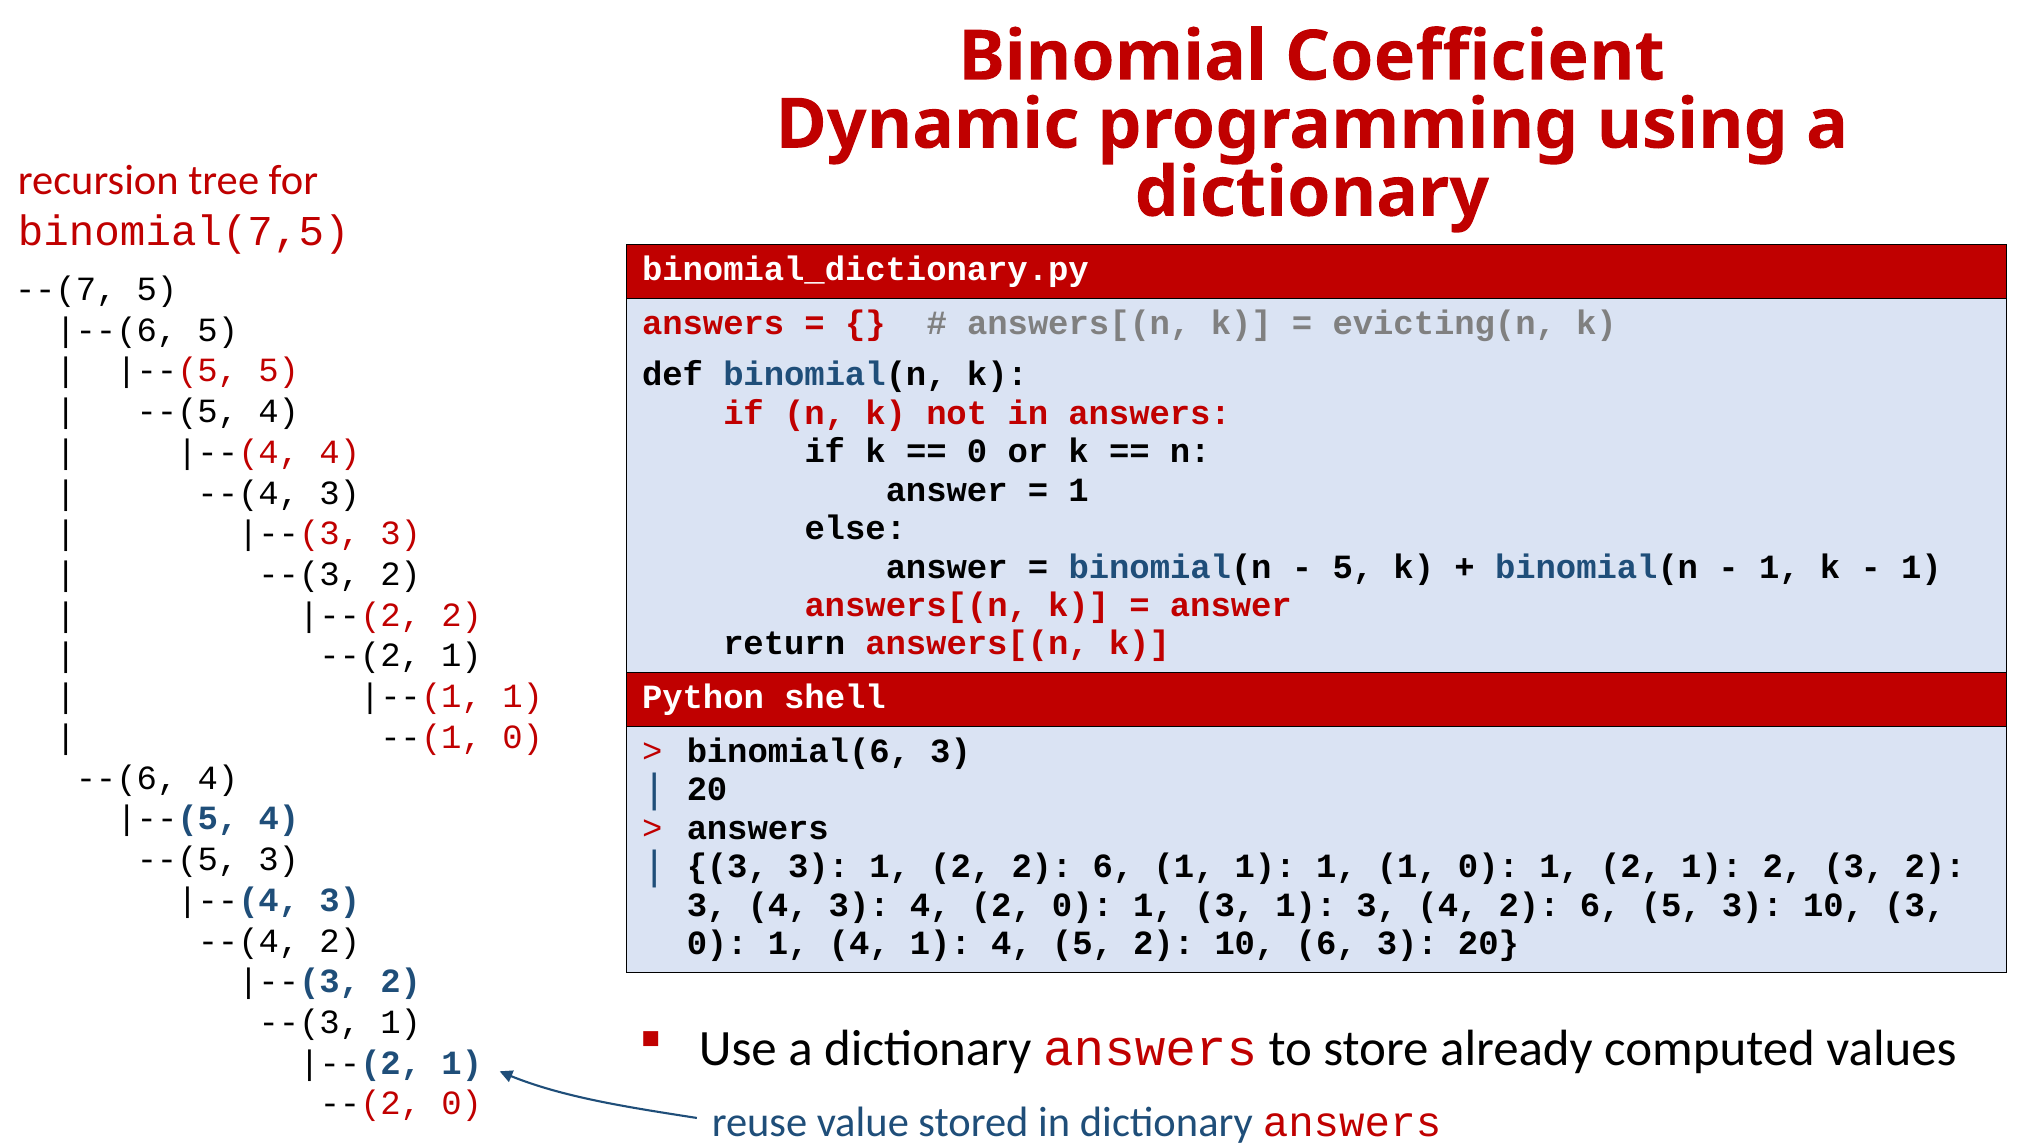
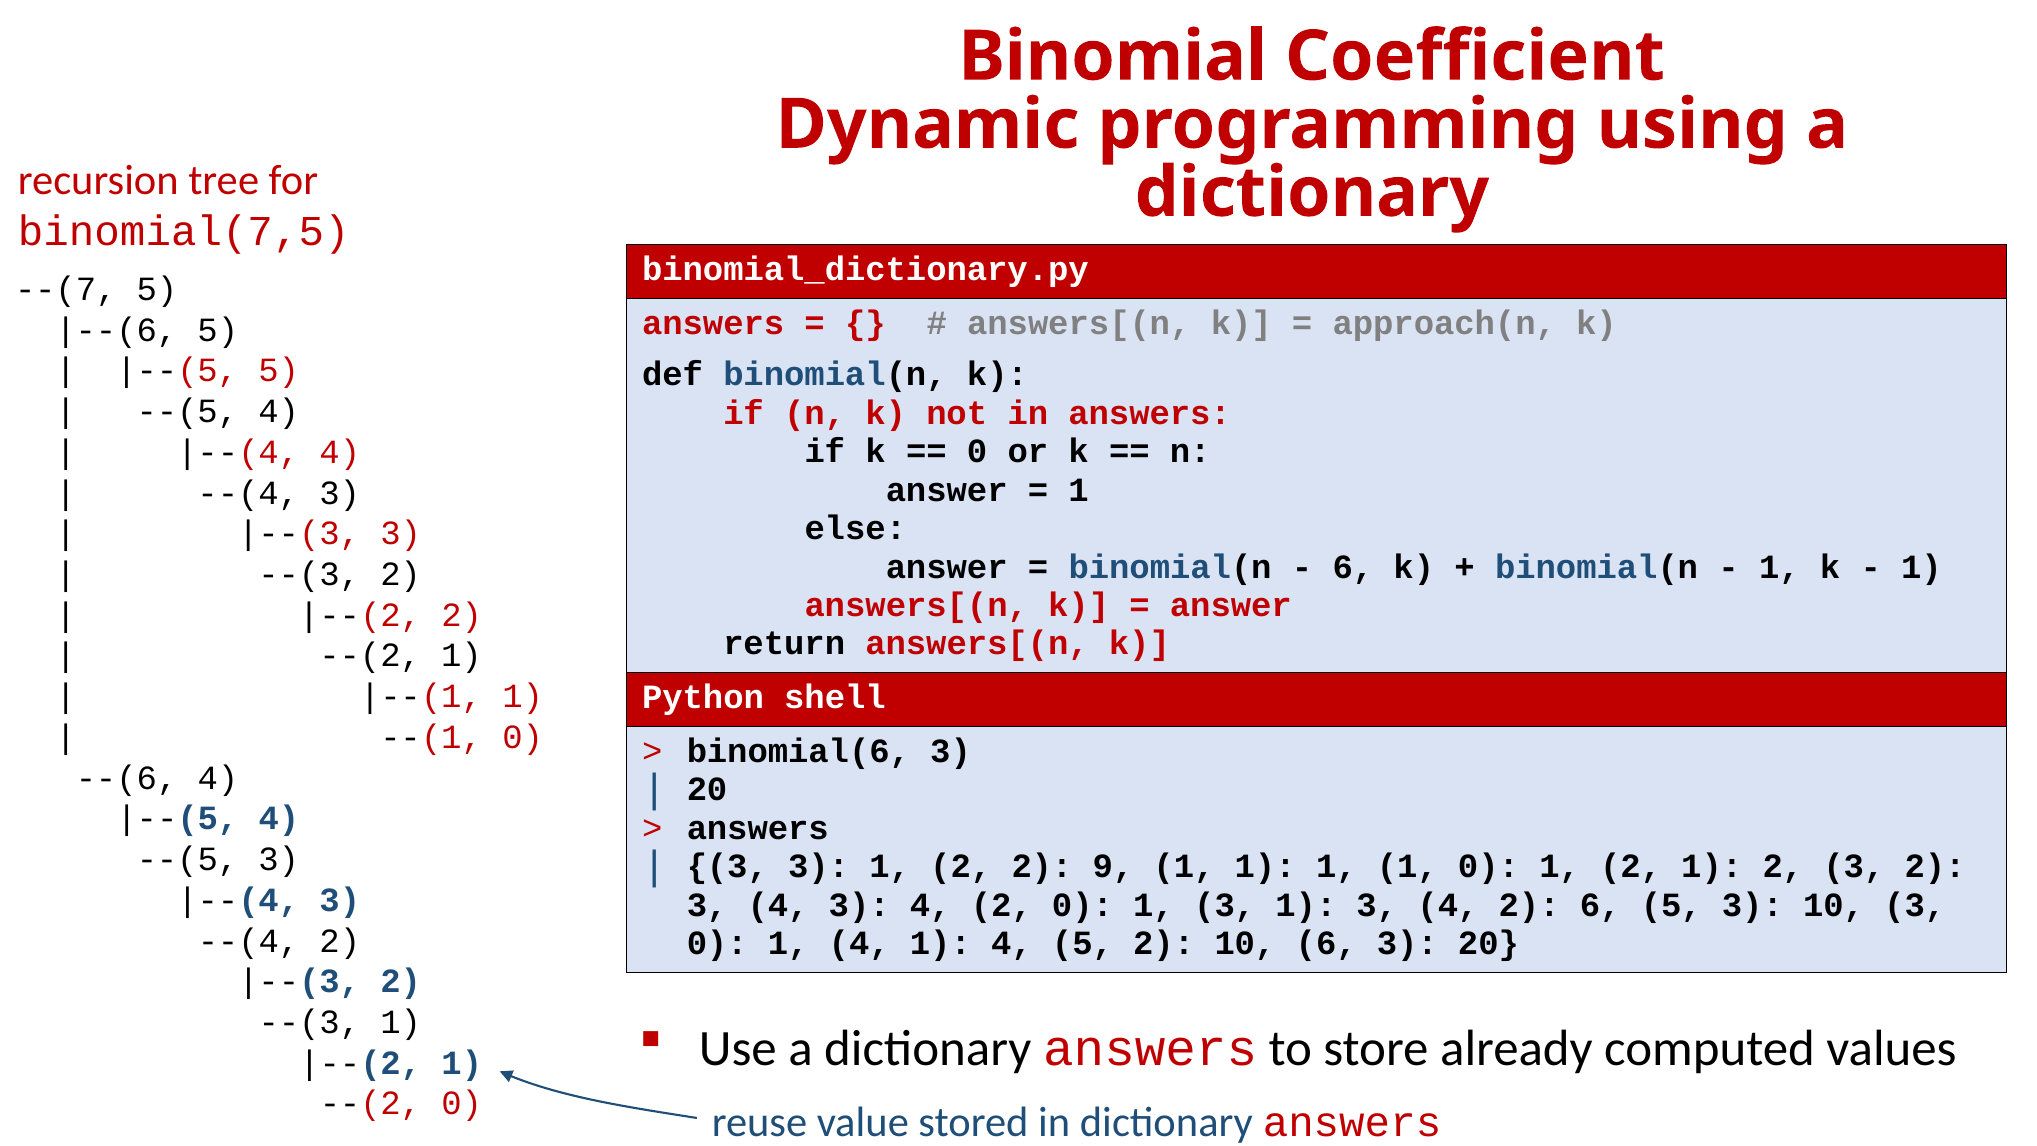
evicting(n: evicting(n -> approach(n
5 at (1353, 567): 5 -> 6
2 2 6: 6 -> 9
